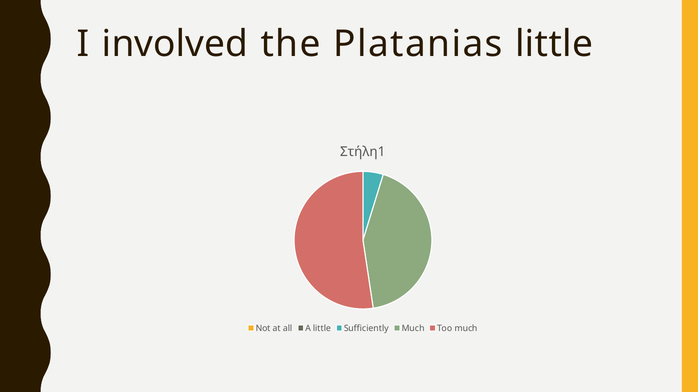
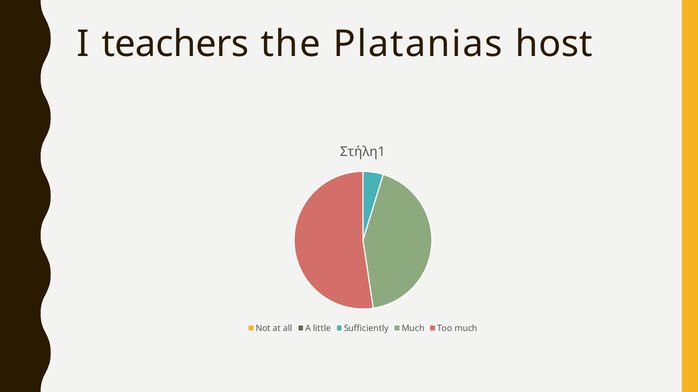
involved: involved -> teachers
Platanias little: little -> host
